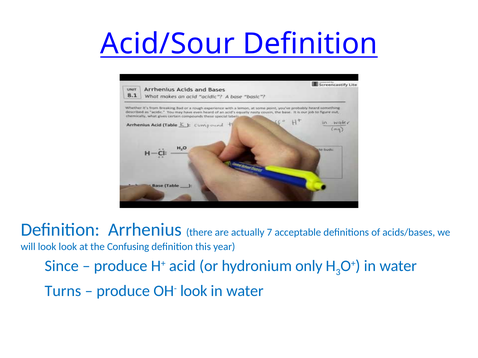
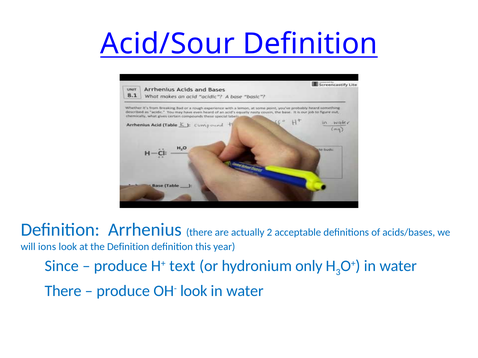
7: 7 -> 2
will look: look -> ions
the Confusing: Confusing -> Definition
acid: acid -> text
Turns at (63, 291): Turns -> There
